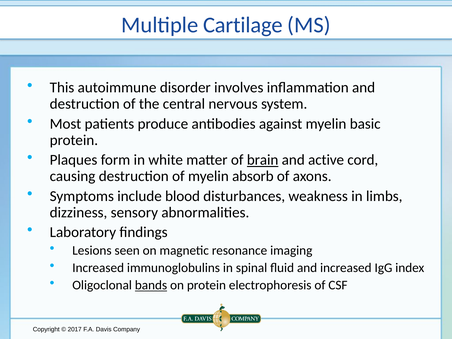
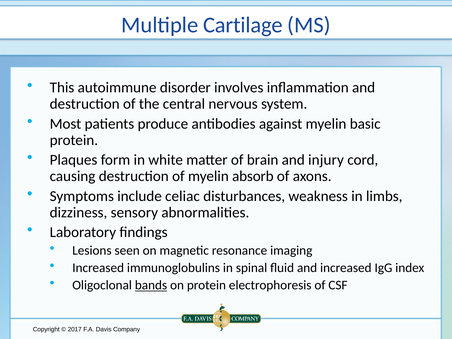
brain underline: present -> none
active: active -> injury
blood: blood -> celiac
